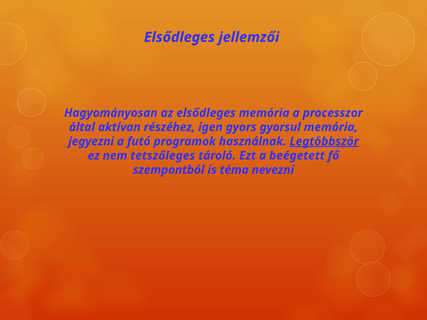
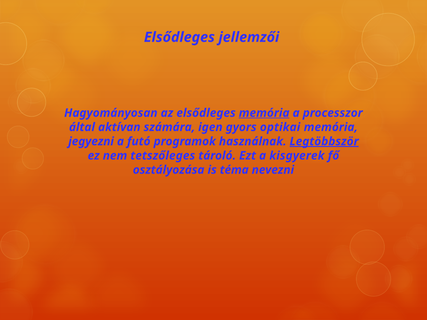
memória at (264, 113) underline: none -> present
részéhez: részéhez -> számára
gyorsul: gyorsul -> optikai
beégetett: beégetett -> kisgyerek
szempontból: szempontból -> osztályozása
